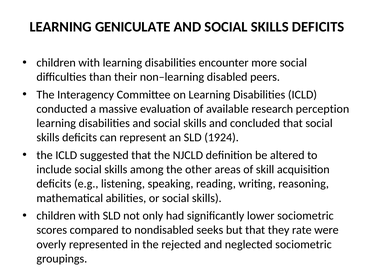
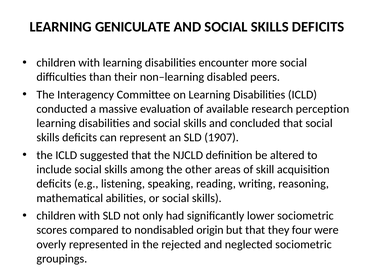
1924: 1924 -> 1907
seeks: seeks -> origin
rate: rate -> four
